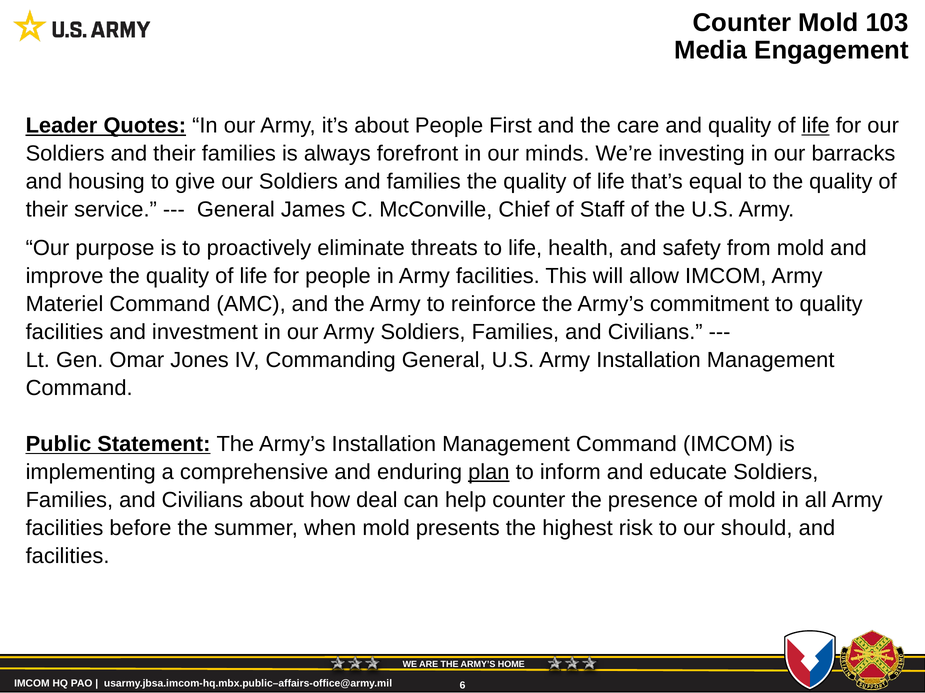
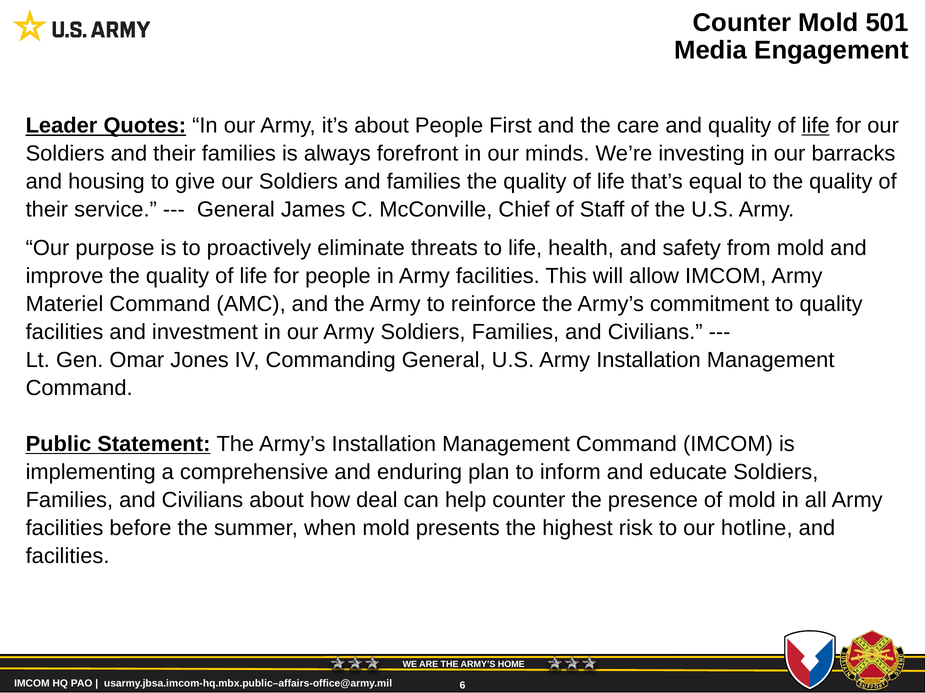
103: 103 -> 501
plan underline: present -> none
should: should -> hotline
